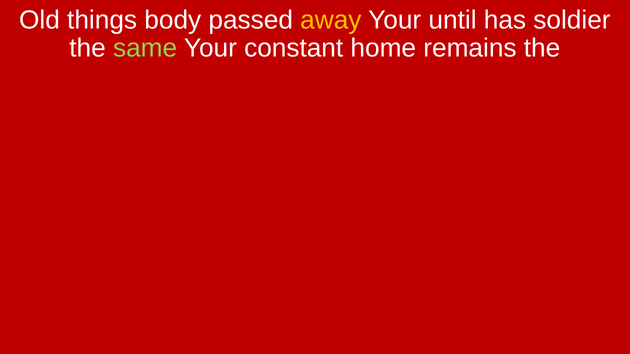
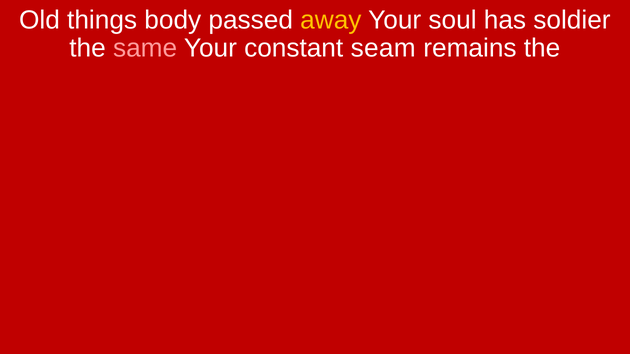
until: until -> soul
same colour: light green -> pink
home: home -> seam
